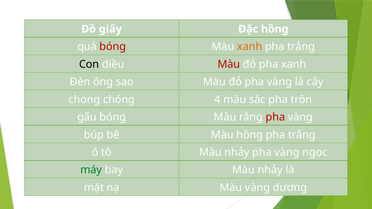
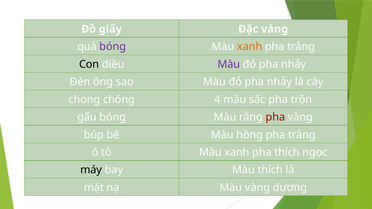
Đặc hồng: hồng -> vàng
bóng at (113, 47) colour: red -> purple
Màu at (229, 64) colour: red -> purple
xanh at (294, 64): xanh -> nhảy
vàng at (279, 82): vàng -> nhảy
tô Màu nhảy: nhảy -> xanh
vàng at (287, 152): vàng -> thích
máy colour: green -> black
bay Màu nhảy: nhảy -> thích
